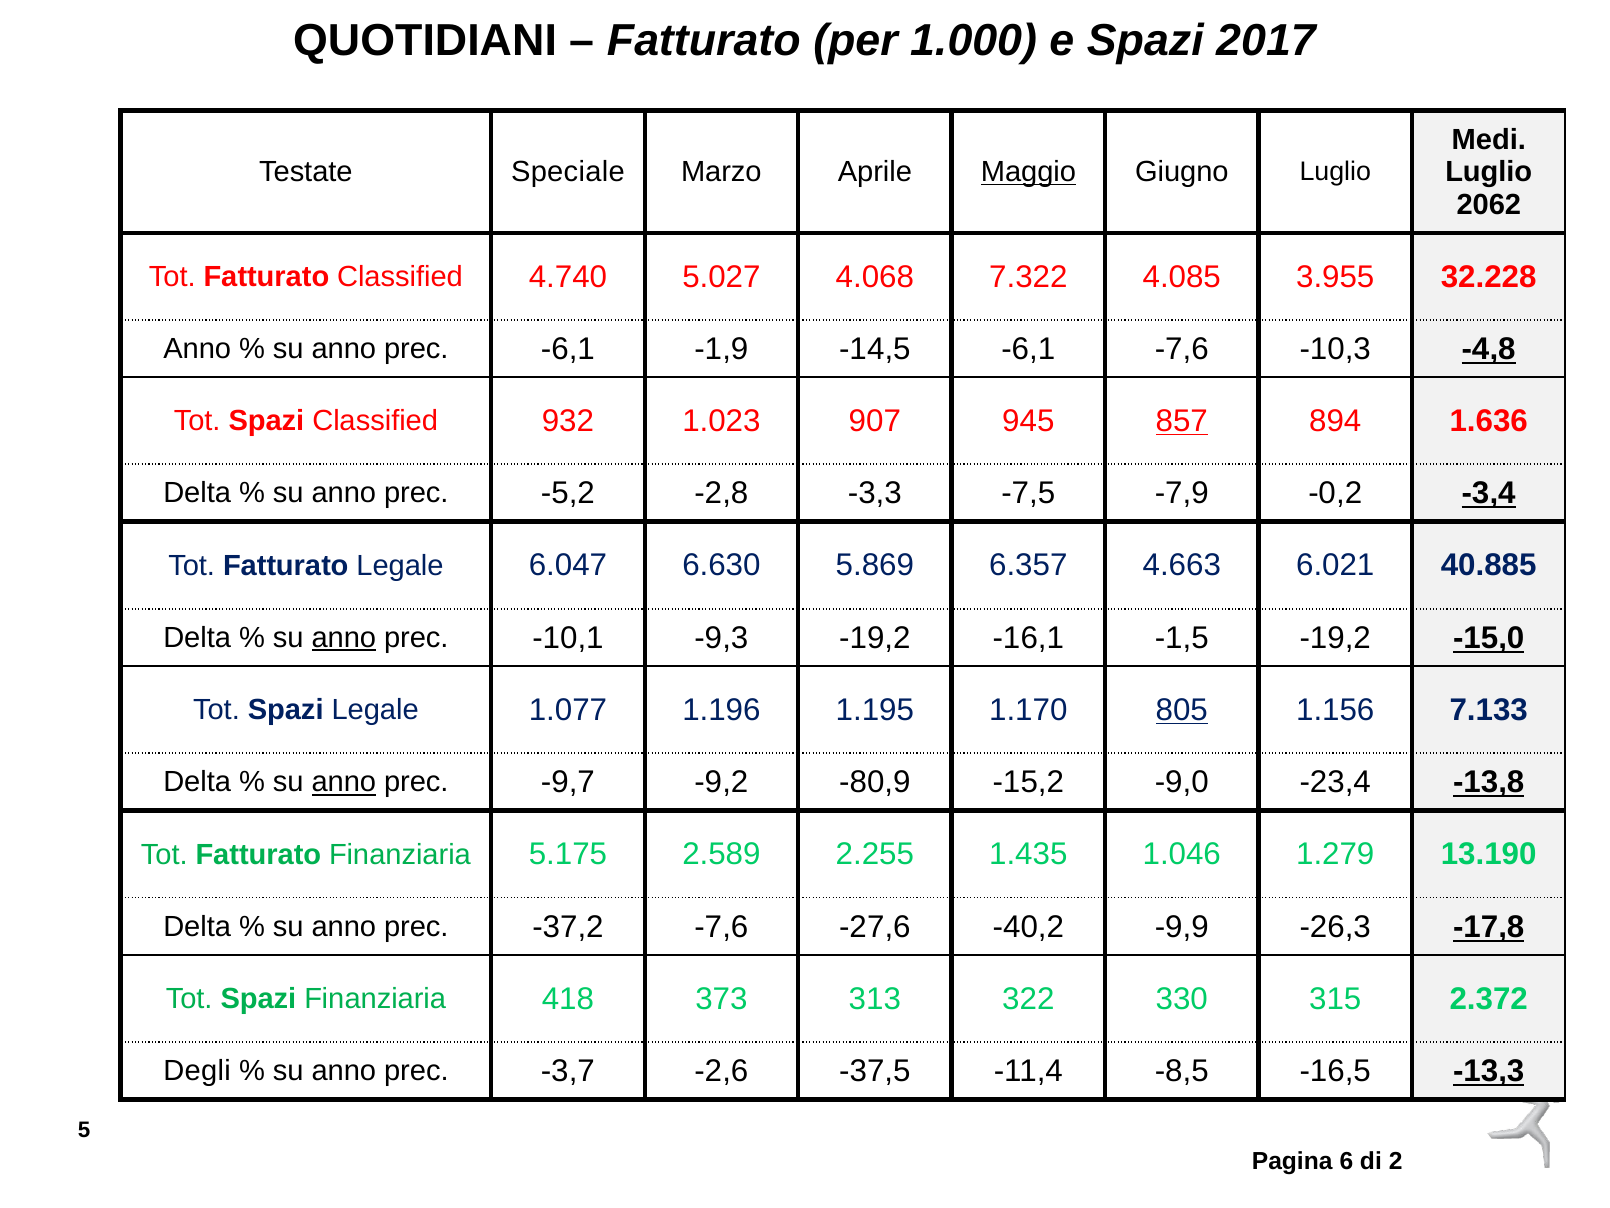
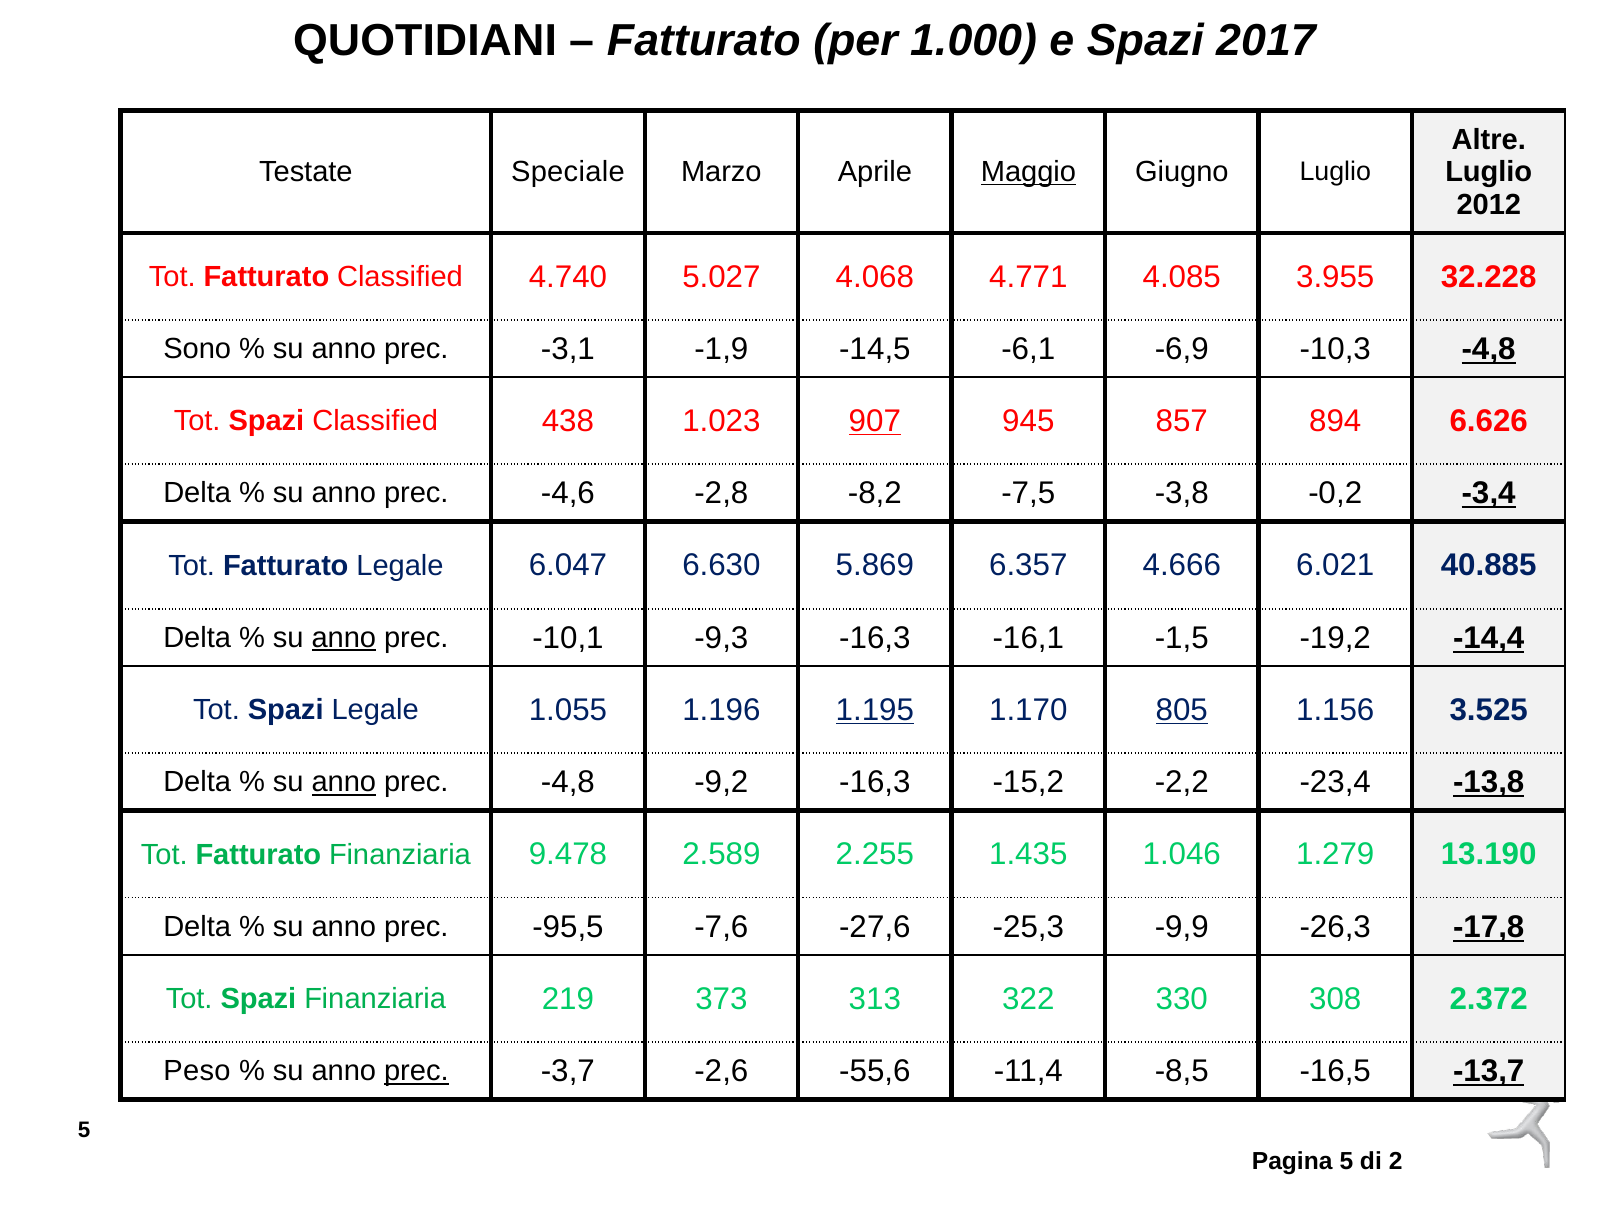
Medi: Medi -> Altre
2062: 2062 -> 2012
7.322: 7.322 -> 4.771
Anno at (197, 349): Anno -> Sono
prec -6,1: -6,1 -> -3,1
-6,1 -7,6: -7,6 -> -6,9
932: 932 -> 438
907 underline: none -> present
857 underline: present -> none
1.636: 1.636 -> 6.626
-5,2: -5,2 -> -4,6
-3,3: -3,3 -> -8,2
-7,9: -7,9 -> -3,8
4.663: 4.663 -> 4.666
-9,3 -19,2: -19,2 -> -16,3
-15,0: -15,0 -> -14,4
1.077: 1.077 -> 1.055
1.195 underline: none -> present
7.133: 7.133 -> 3.525
prec -9,7: -9,7 -> -4,8
-9,2 -80,9: -80,9 -> -16,3
-9,0: -9,0 -> -2,2
5.175: 5.175 -> 9.478
-37,2: -37,2 -> -95,5
-40,2: -40,2 -> -25,3
418: 418 -> 219
315: 315 -> 308
Degli: Degli -> Peso
prec at (416, 1071) underline: none -> present
-37,5: -37,5 -> -55,6
-13,3: -13,3 -> -13,7
Pagina 6: 6 -> 5
